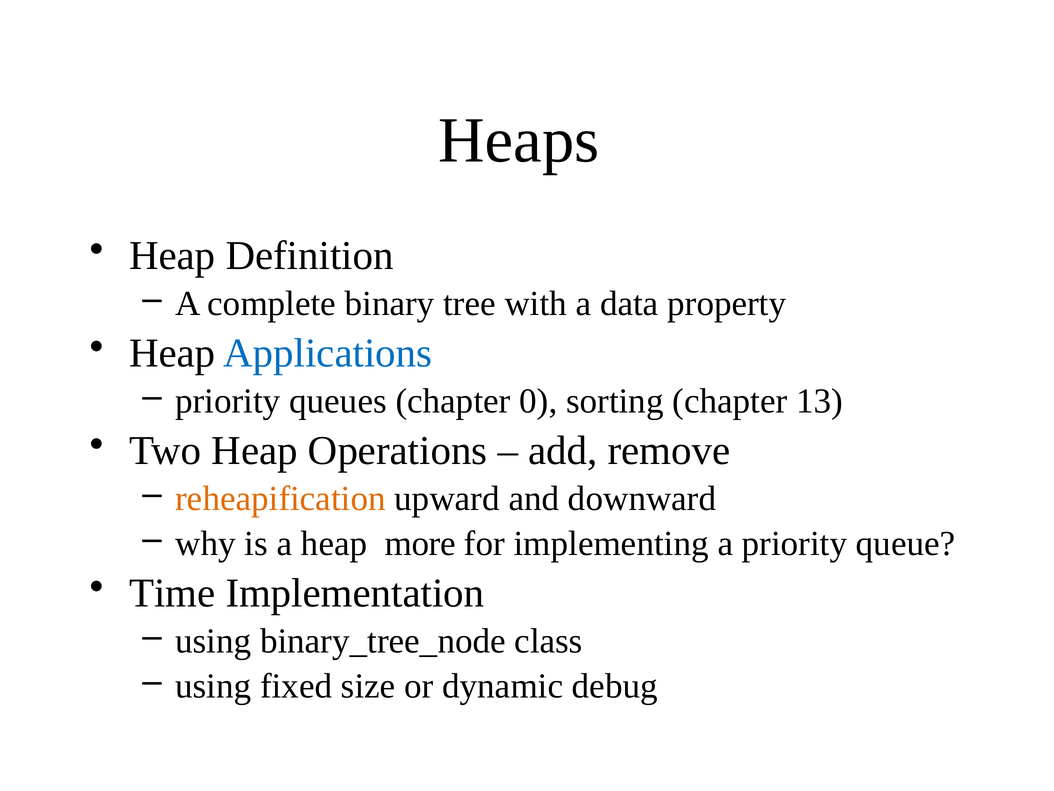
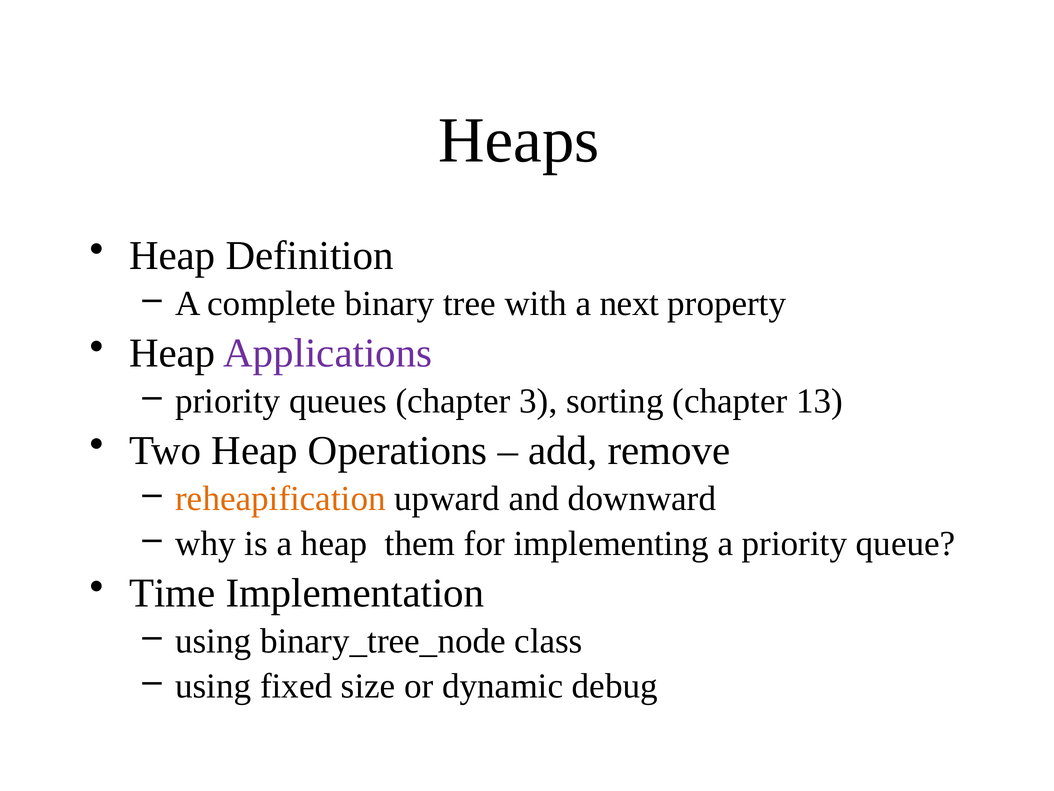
data: data -> next
Applications colour: blue -> purple
0: 0 -> 3
more: more -> them
